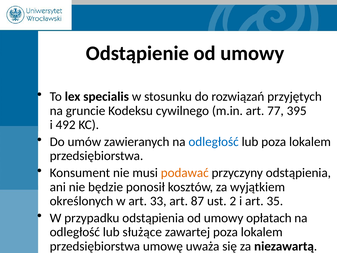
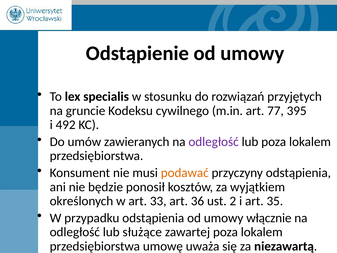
odległość at (214, 142) colour: blue -> purple
87: 87 -> 36
opłatach: opłatach -> włącznie
